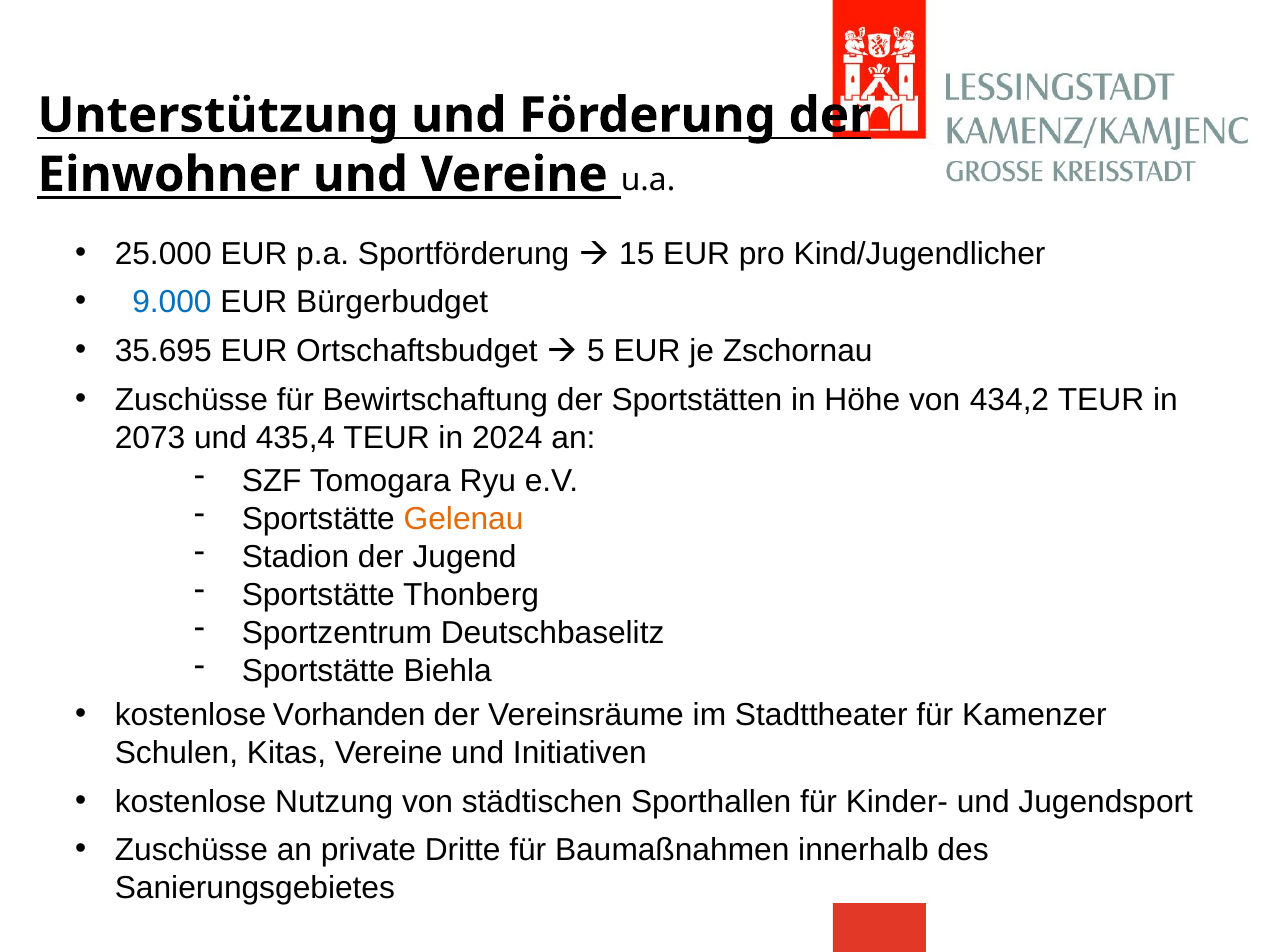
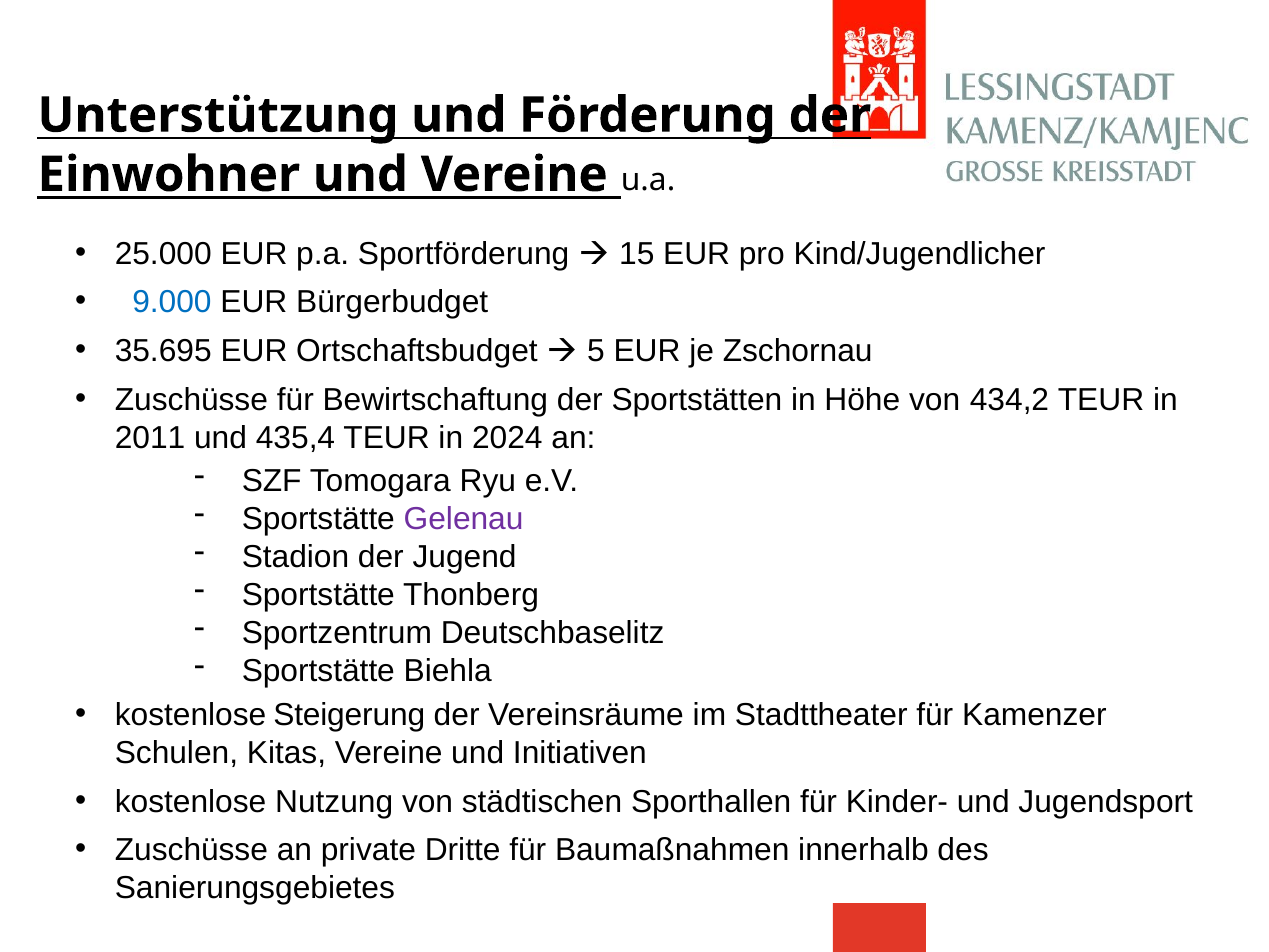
2073: 2073 -> 2011
Gelenau colour: orange -> purple
Vorhanden: Vorhanden -> Steigerung
